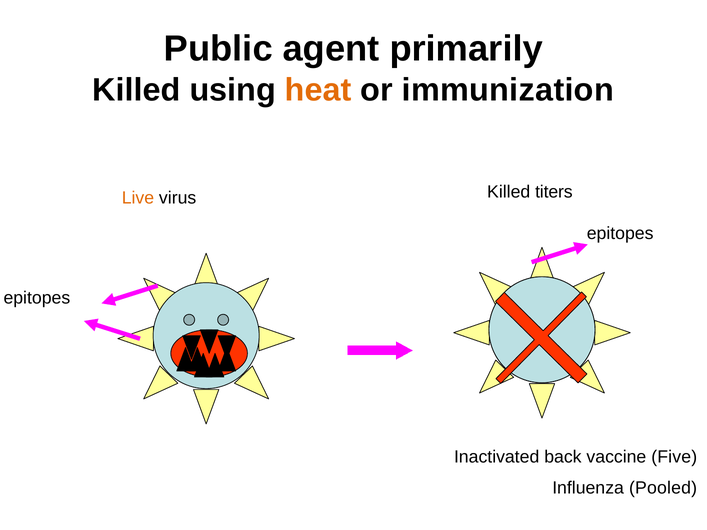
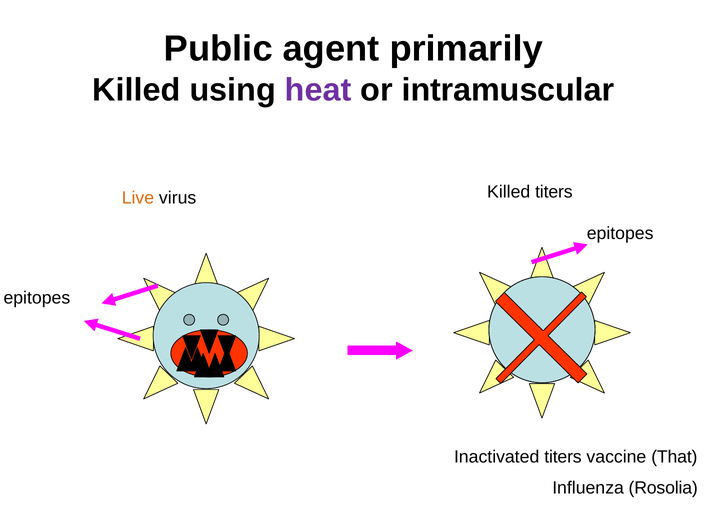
heat colour: orange -> purple
immunization: immunization -> intramuscular
Inactivated back: back -> titers
Five: Five -> That
Pooled: Pooled -> Rosolia
